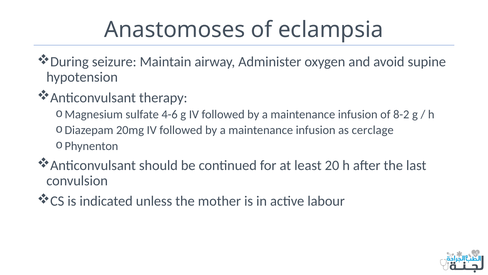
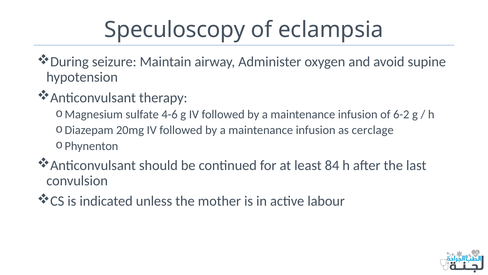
Anastomoses: Anastomoses -> Speculoscopy
8-2: 8-2 -> 6-2
20: 20 -> 84
